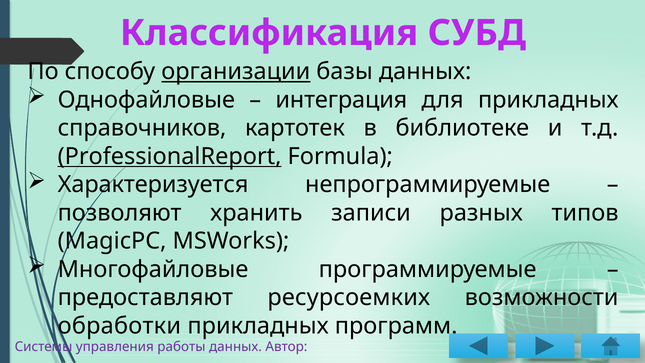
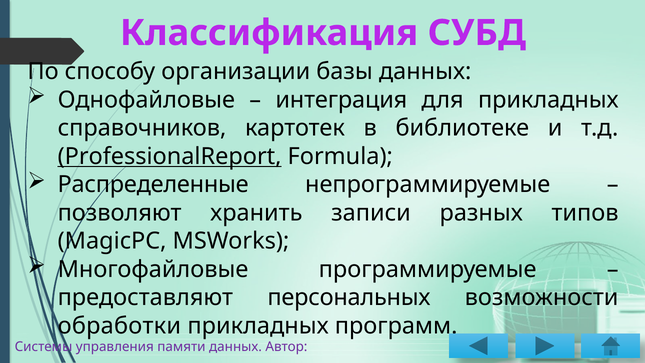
организации underline: present -> none
Характеризуется: Характеризуется -> Распределенные
ресурсоемких: ресурсоемких -> персональных
работы: работы -> памяти
